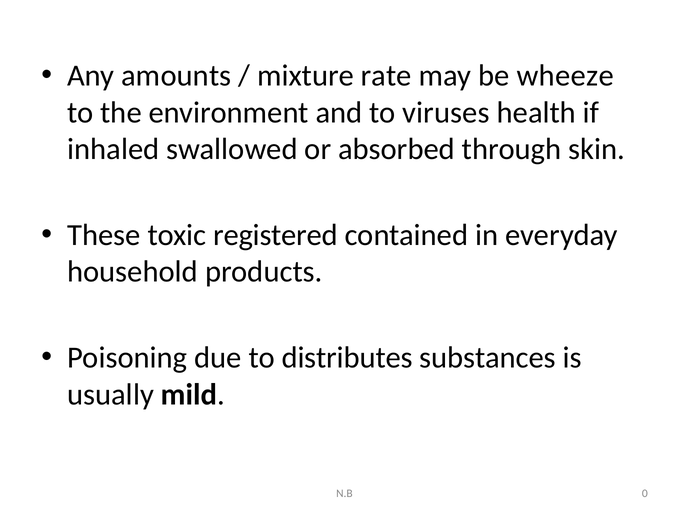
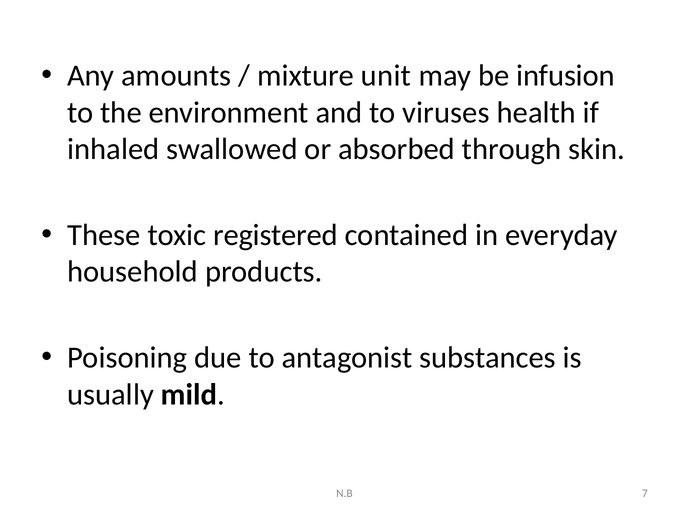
rate: rate -> unit
wheeze: wheeze -> infusion
distributes: distributes -> antagonist
0: 0 -> 7
